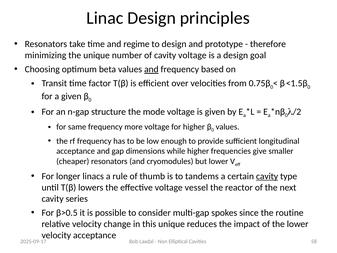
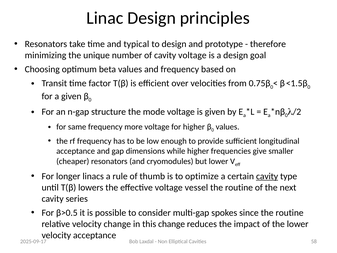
regime: regime -> typical
and at (151, 69) underline: present -> none
tandems: tandems -> optimize
reactor at (239, 187): reactor -> routine
this unique: unique -> change
